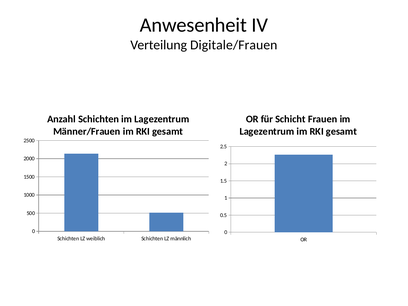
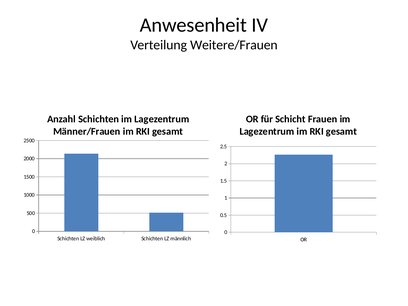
Digitale/Frauen: Digitale/Frauen -> Weitere/Frauen
